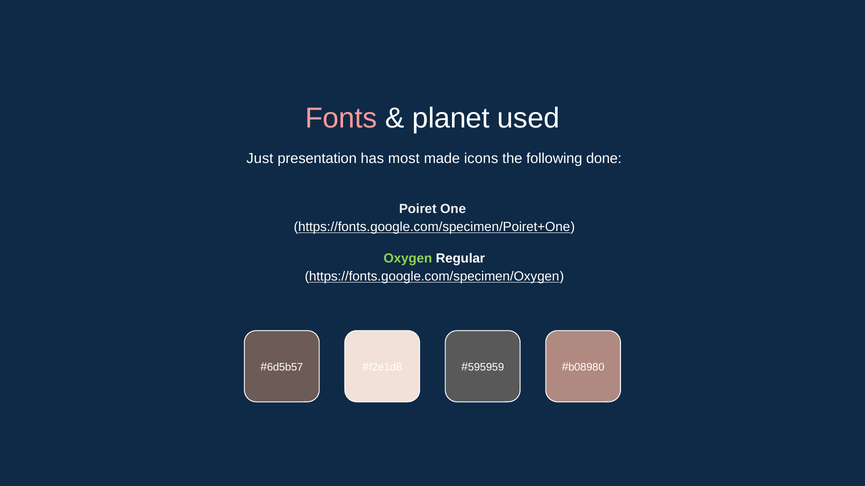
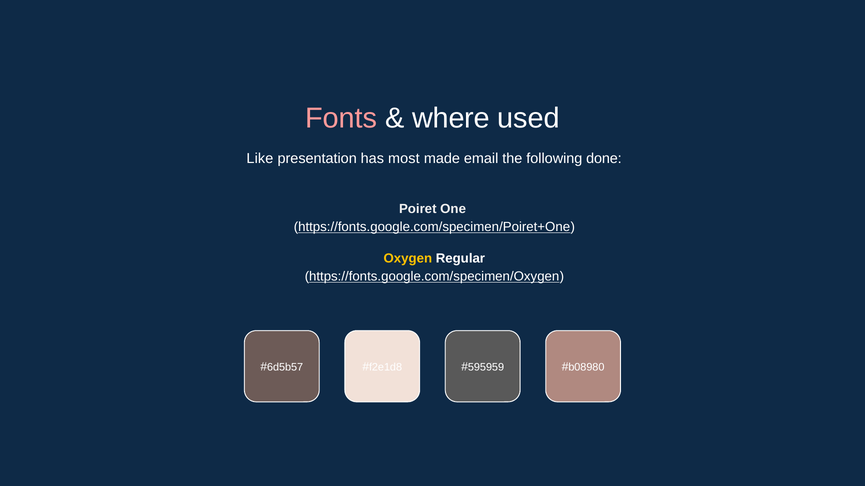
planet: planet -> where
Just: Just -> Like
icons: icons -> email
Oxygen colour: light green -> yellow
